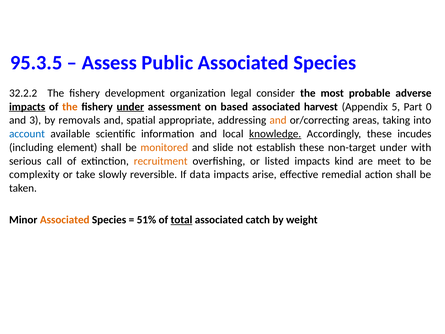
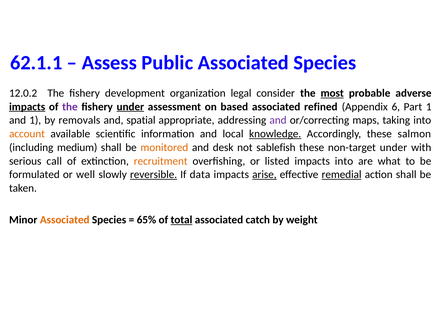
95.3.5: 95.3.5 -> 62.1.1
32.2.2: 32.2.2 -> 12.0.2
most underline: none -> present
the at (70, 107) colour: orange -> purple
harvest: harvest -> refined
5: 5 -> 6
Part 0: 0 -> 1
and 3: 3 -> 1
and at (278, 120) colour: orange -> purple
areas: areas -> maps
account colour: blue -> orange
incudes: incudes -> salmon
element: element -> medium
slide: slide -> desk
establish: establish -> sablefish
impacts kind: kind -> into
meet: meet -> what
complexity: complexity -> formulated
take: take -> well
reversible underline: none -> present
arise underline: none -> present
remedial underline: none -> present
51%: 51% -> 65%
